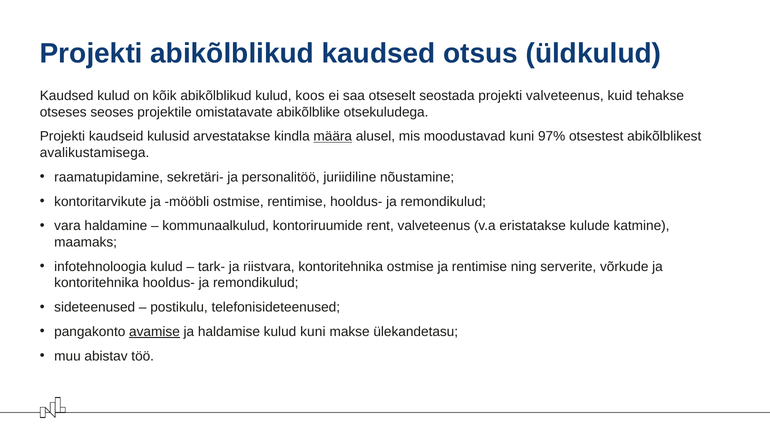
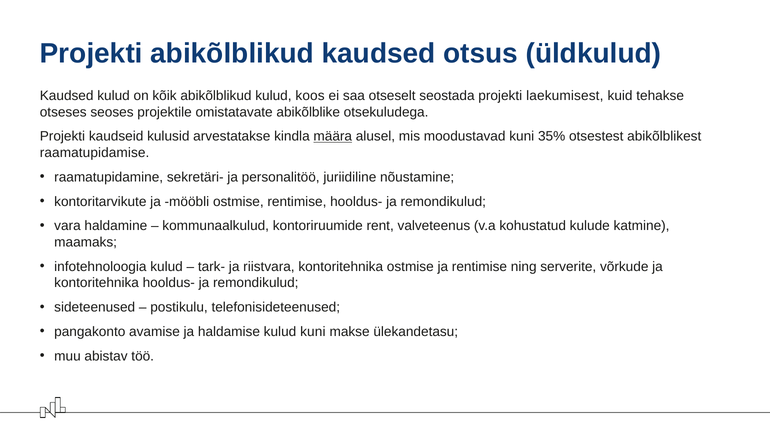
projekti valveteenus: valveteenus -> laekumisest
97%: 97% -> 35%
avalikustamisega: avalikustamisega -> raamatupidamise
eristatakse: eristatakse -> kohustatud
avamise underline: present -> none
